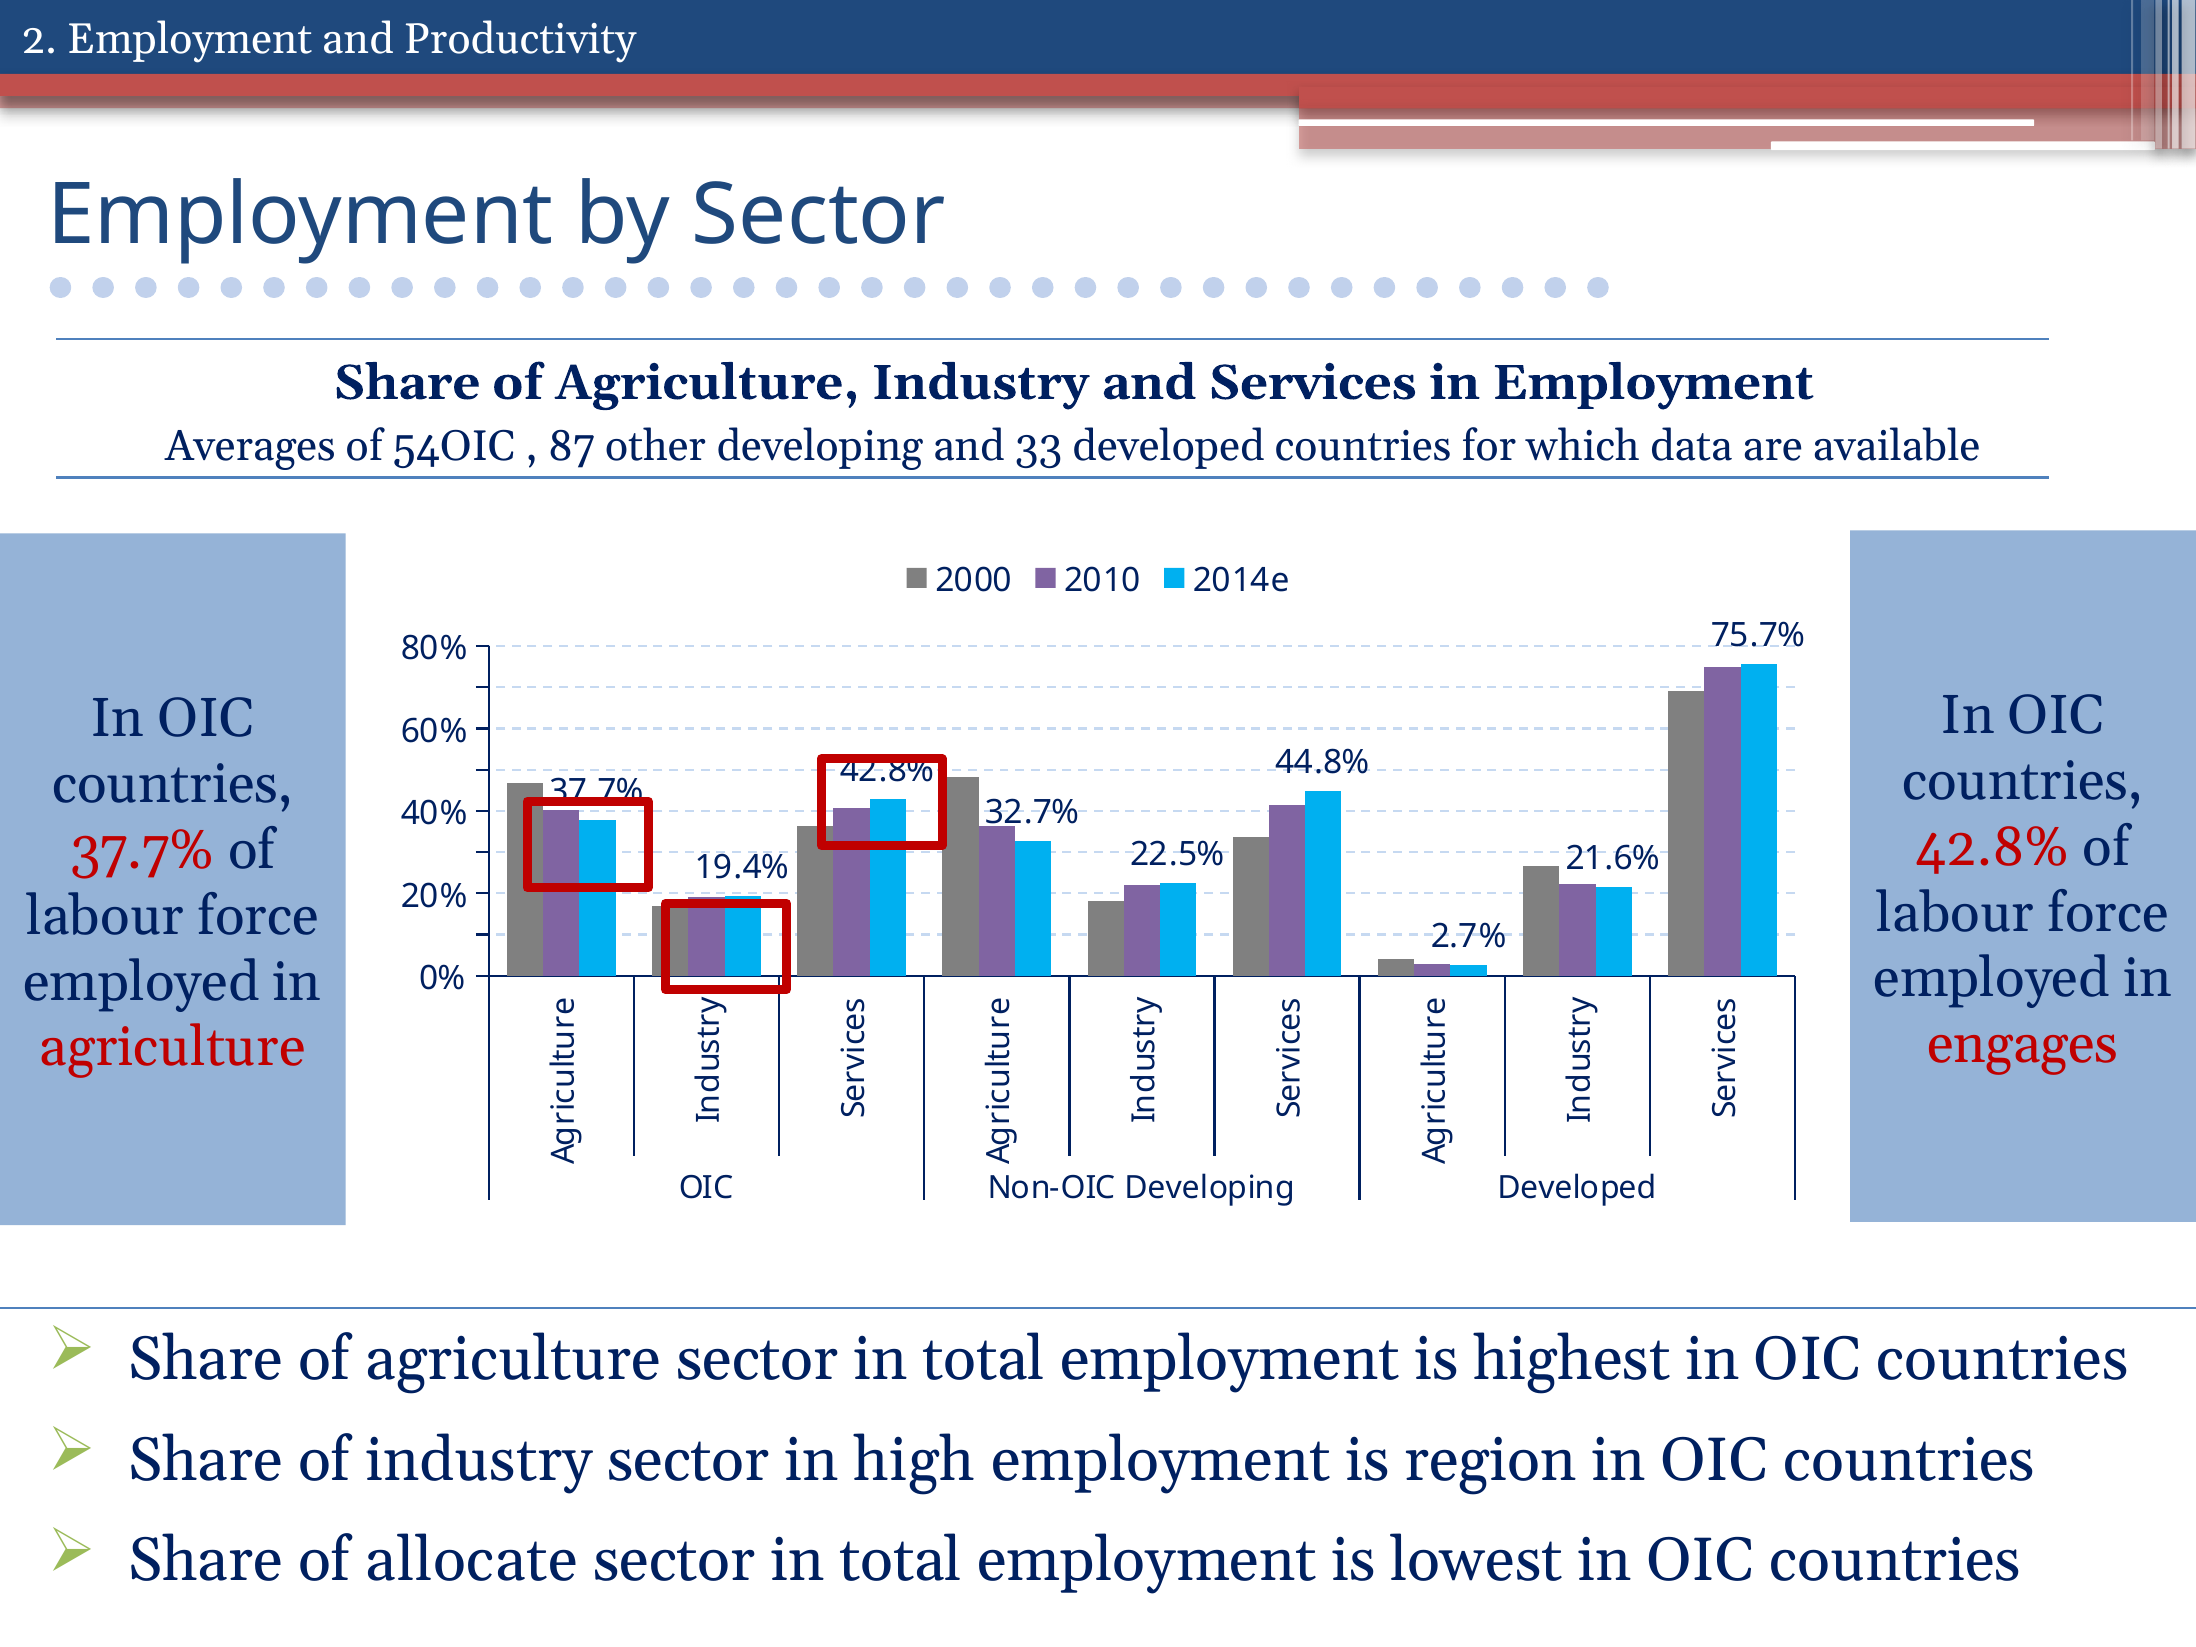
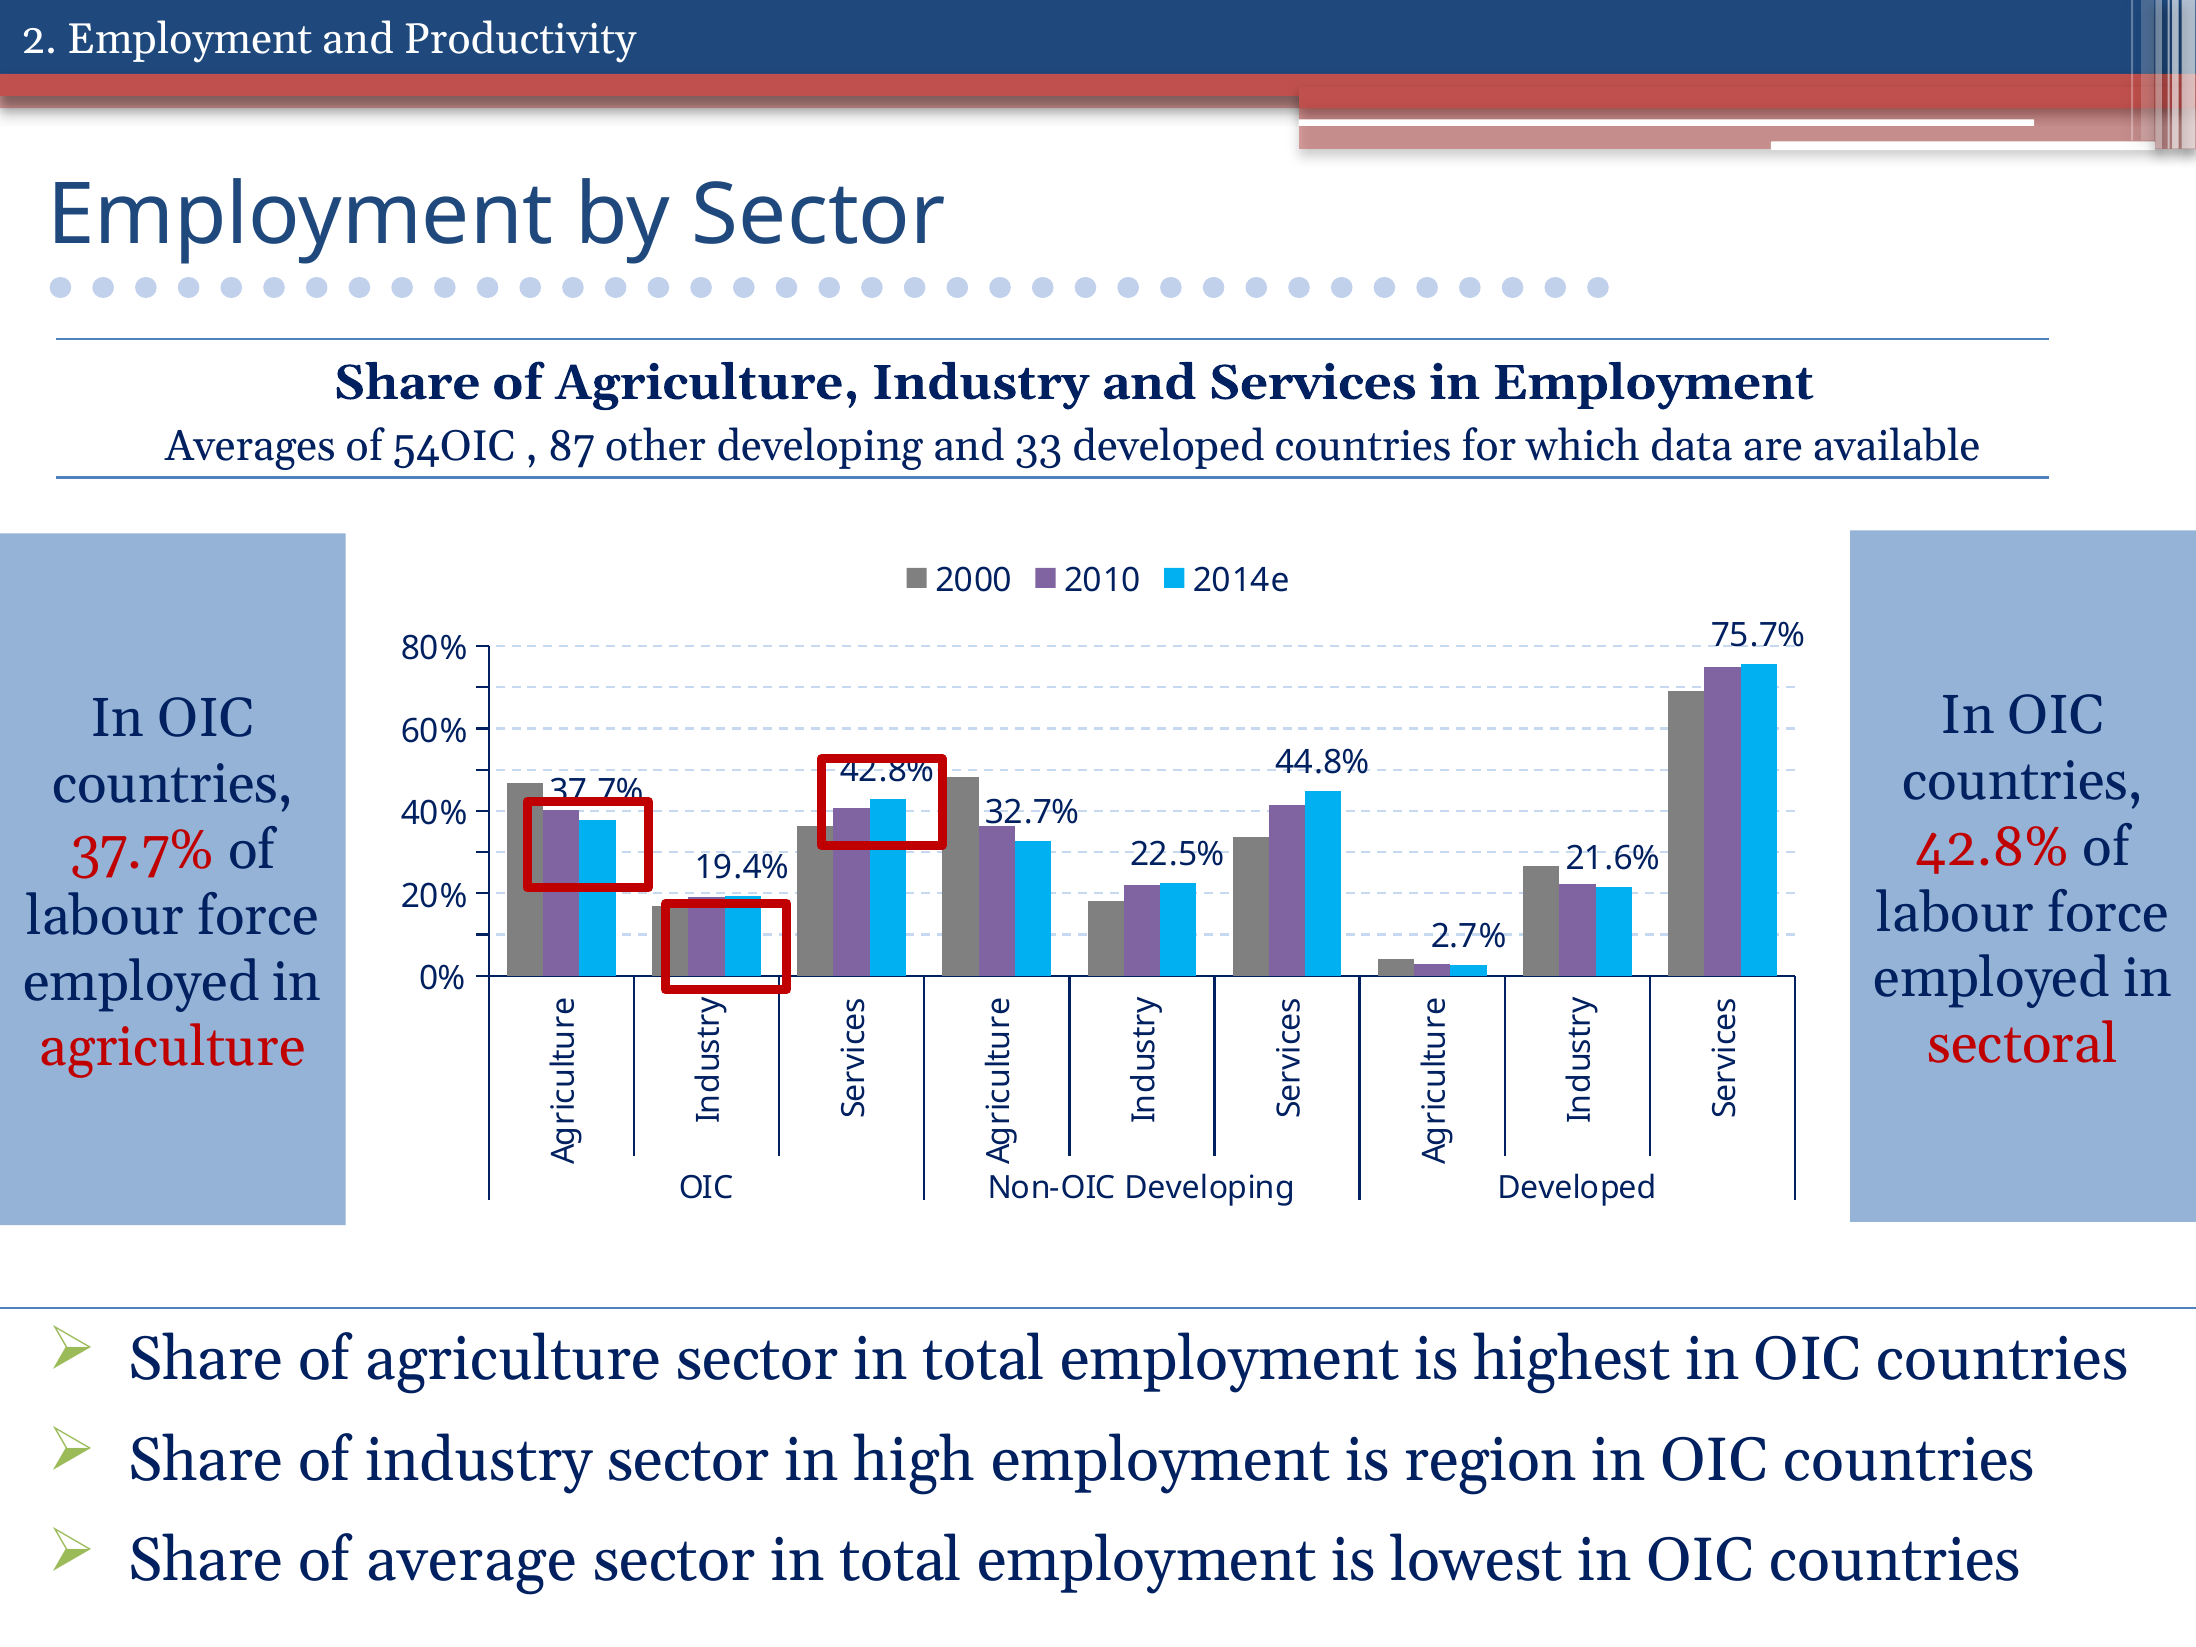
engages: engages -> sectoral
allocate: allocate -> average
